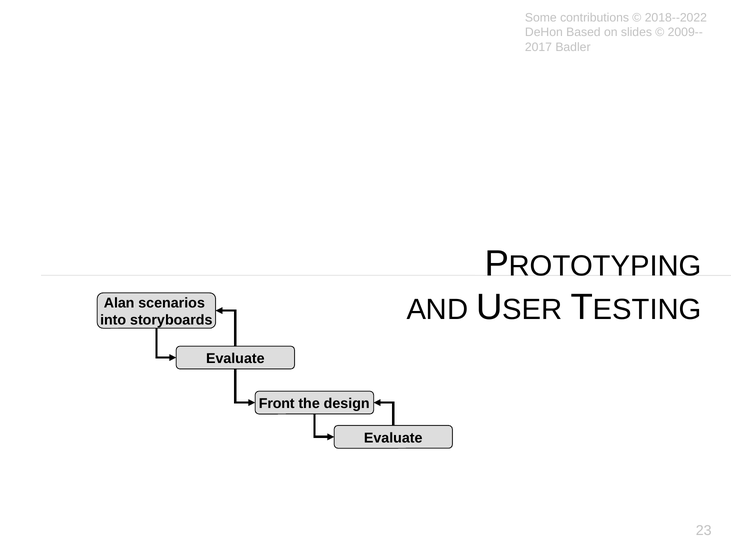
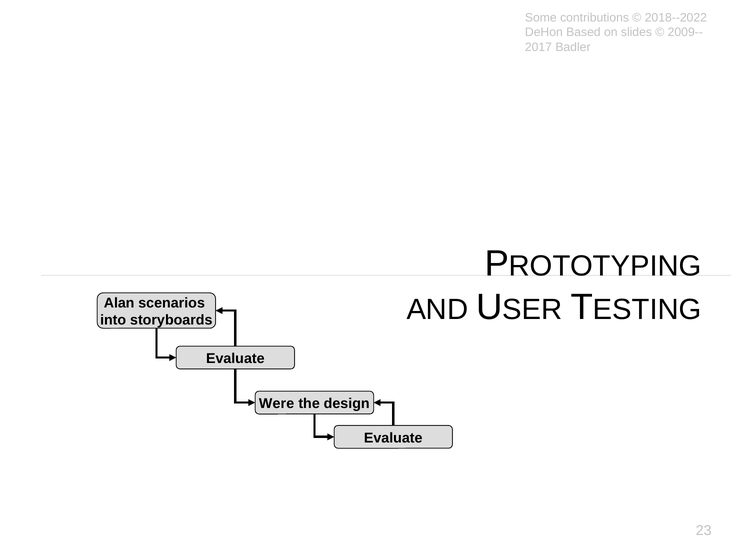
Front: Front -> Were
